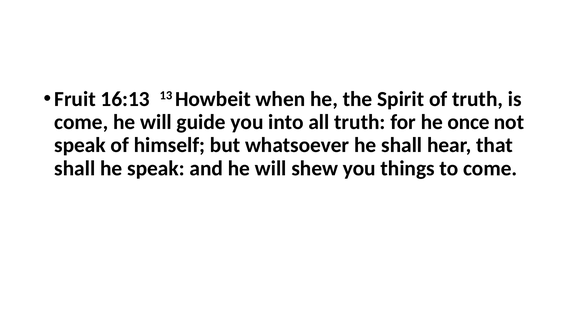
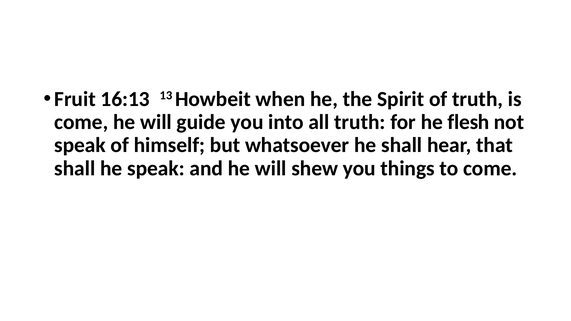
once: once -> flesh
